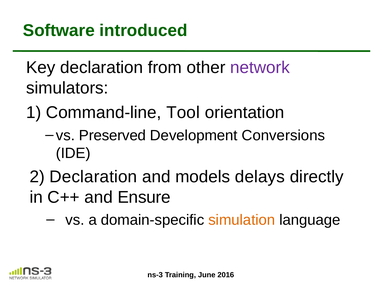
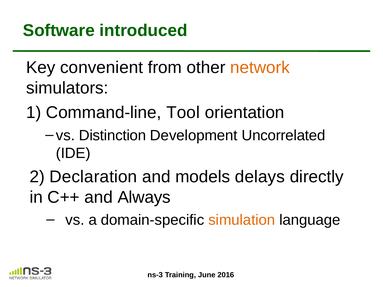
Key declaration: declaration -> convenient
network colour: purple -> orange
Preserved: Preserved -> Distinction
Conversions: Conversions -> Uncorrelated
Ensure: Ensure -> Always
